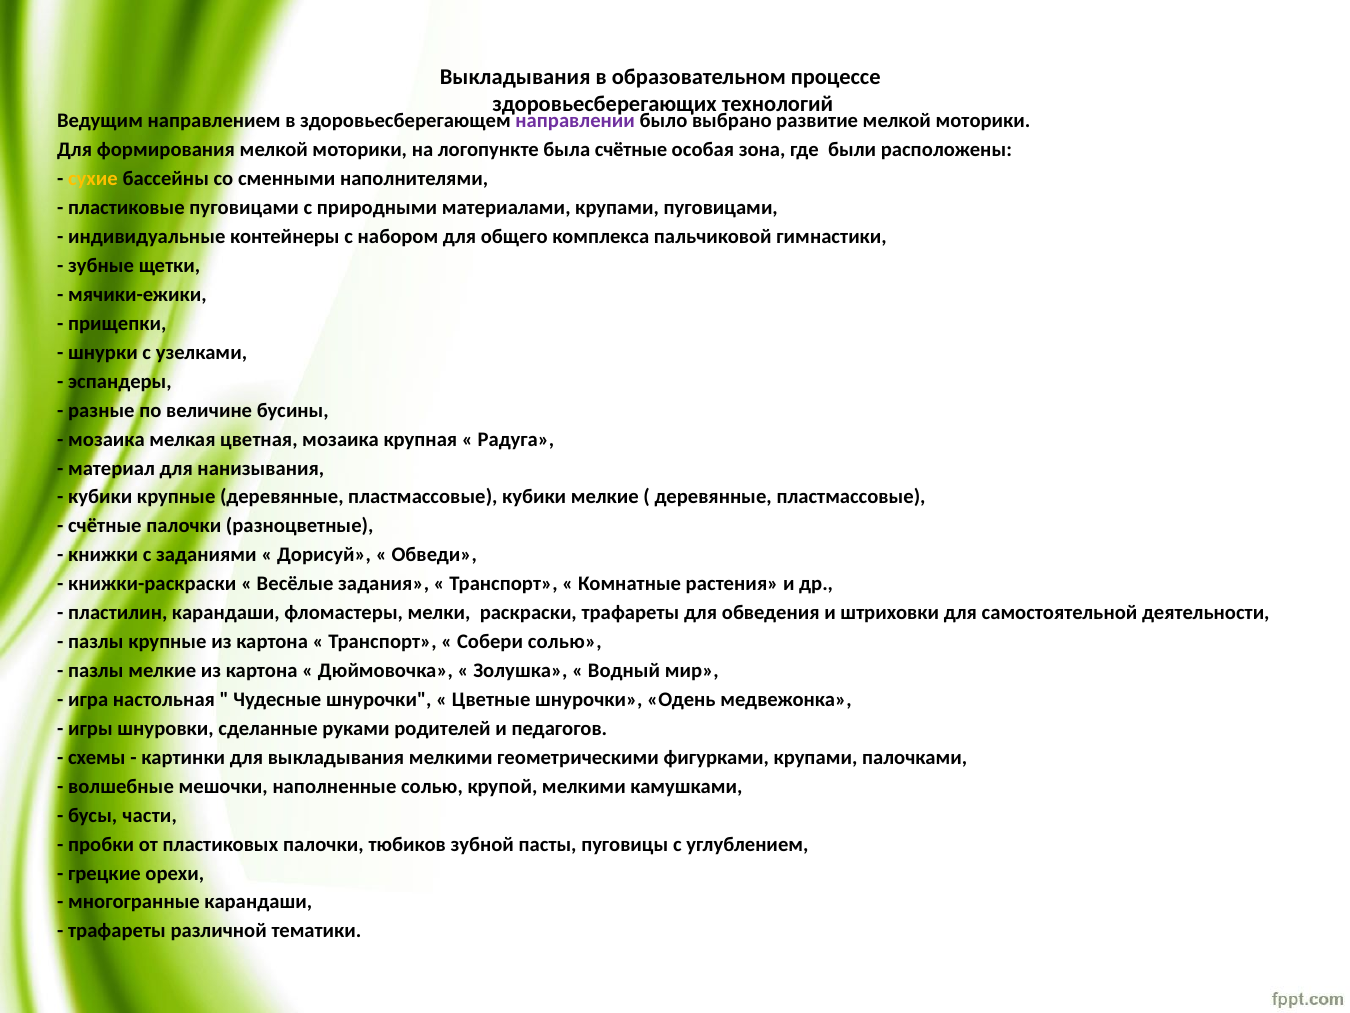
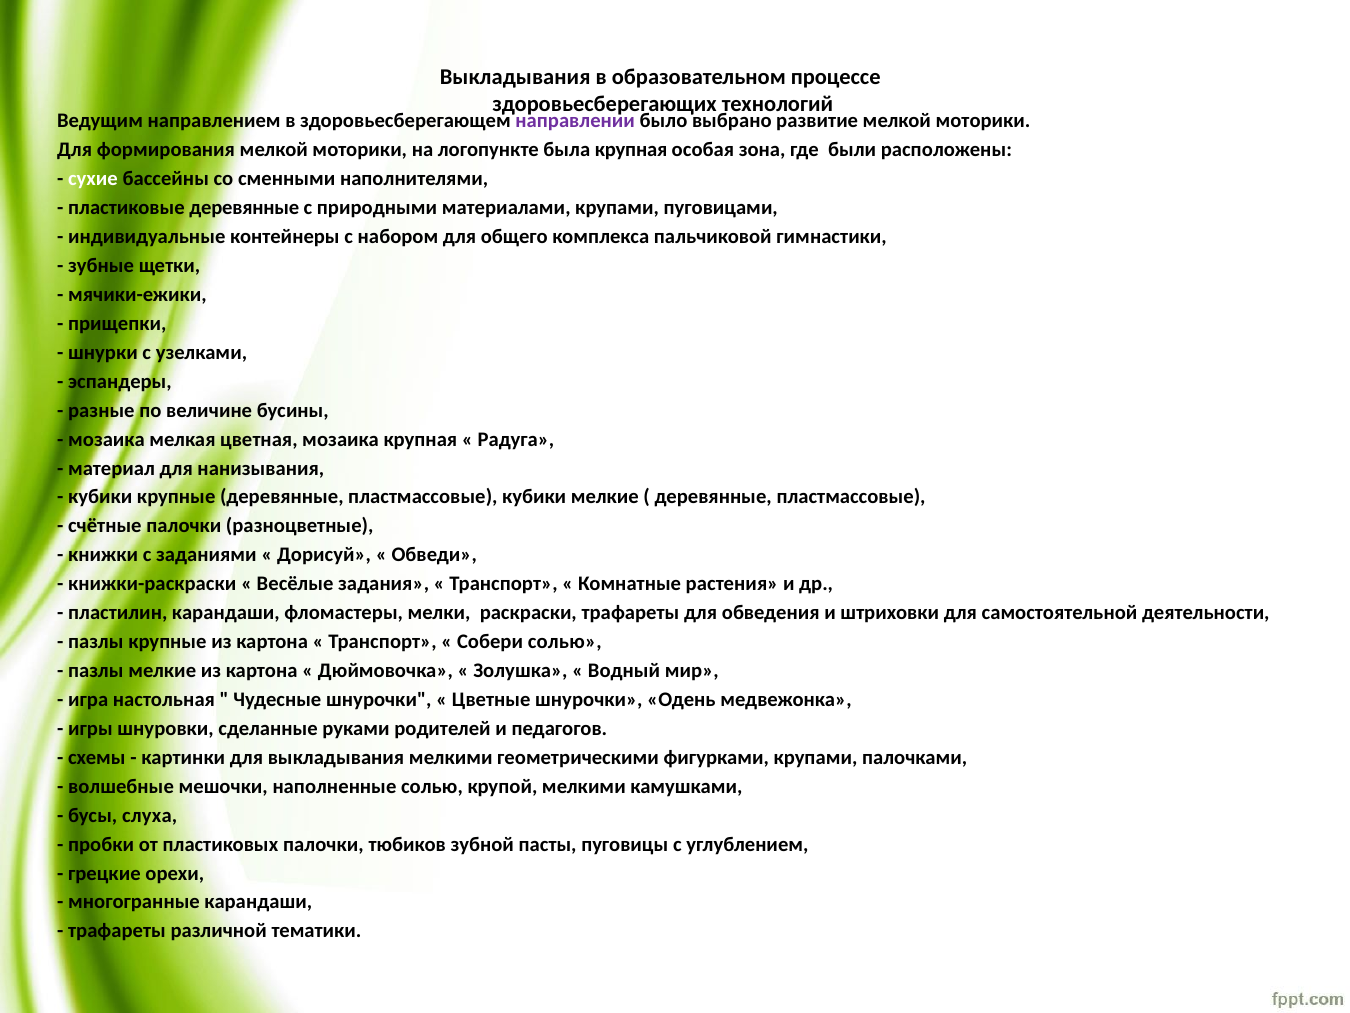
была счётные: счётные -> крупная
сухие colour: yellow -> white
пластиковые пуговицами: пуговицами -> деревянные
части: части -> слуха
